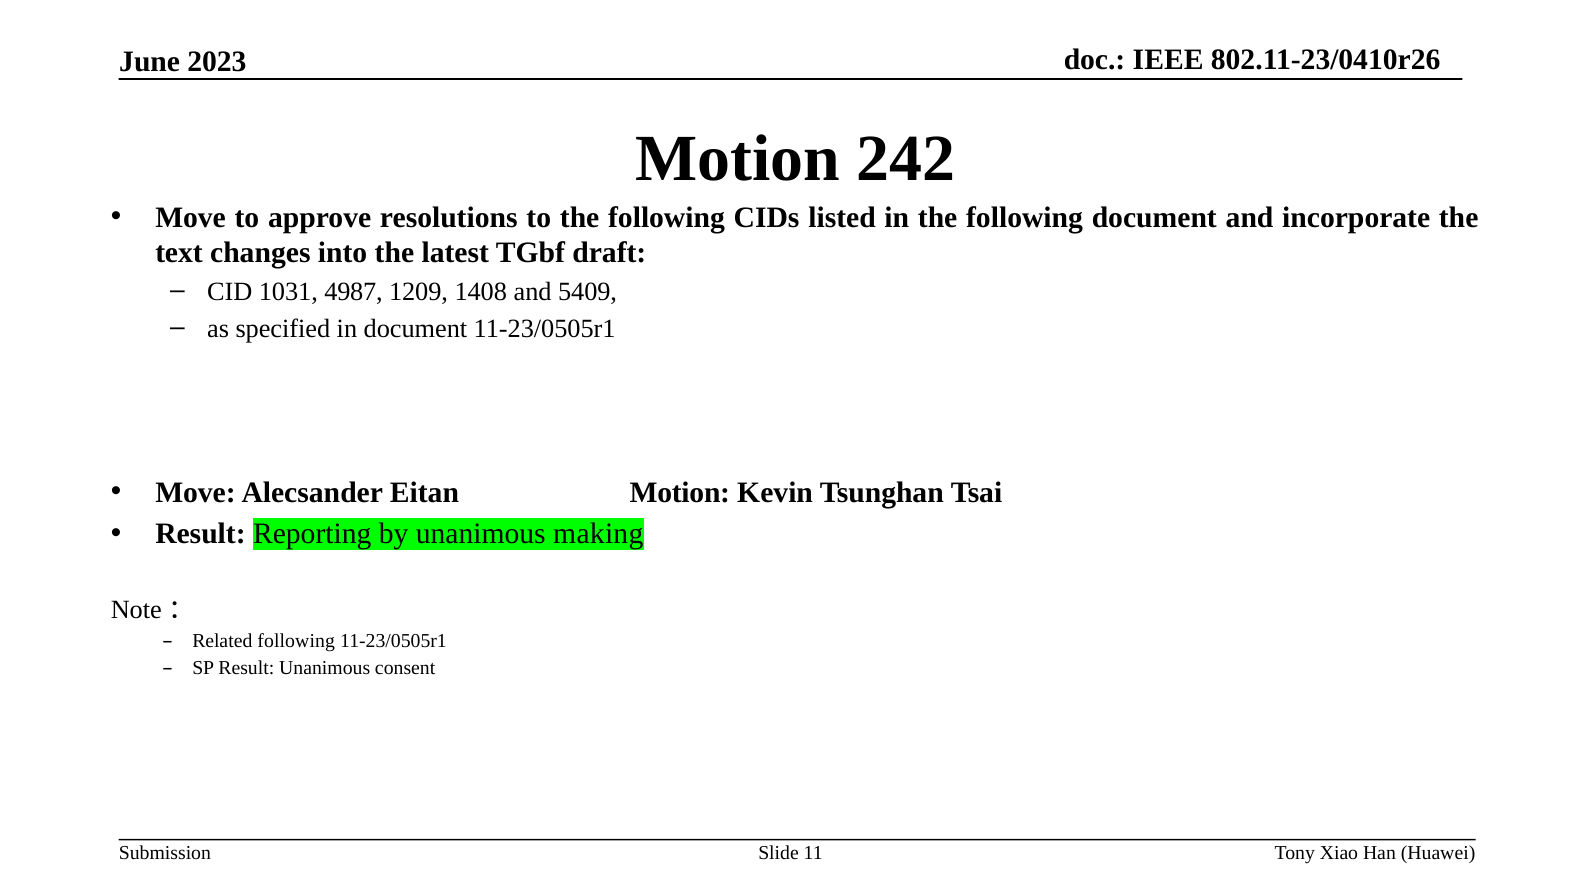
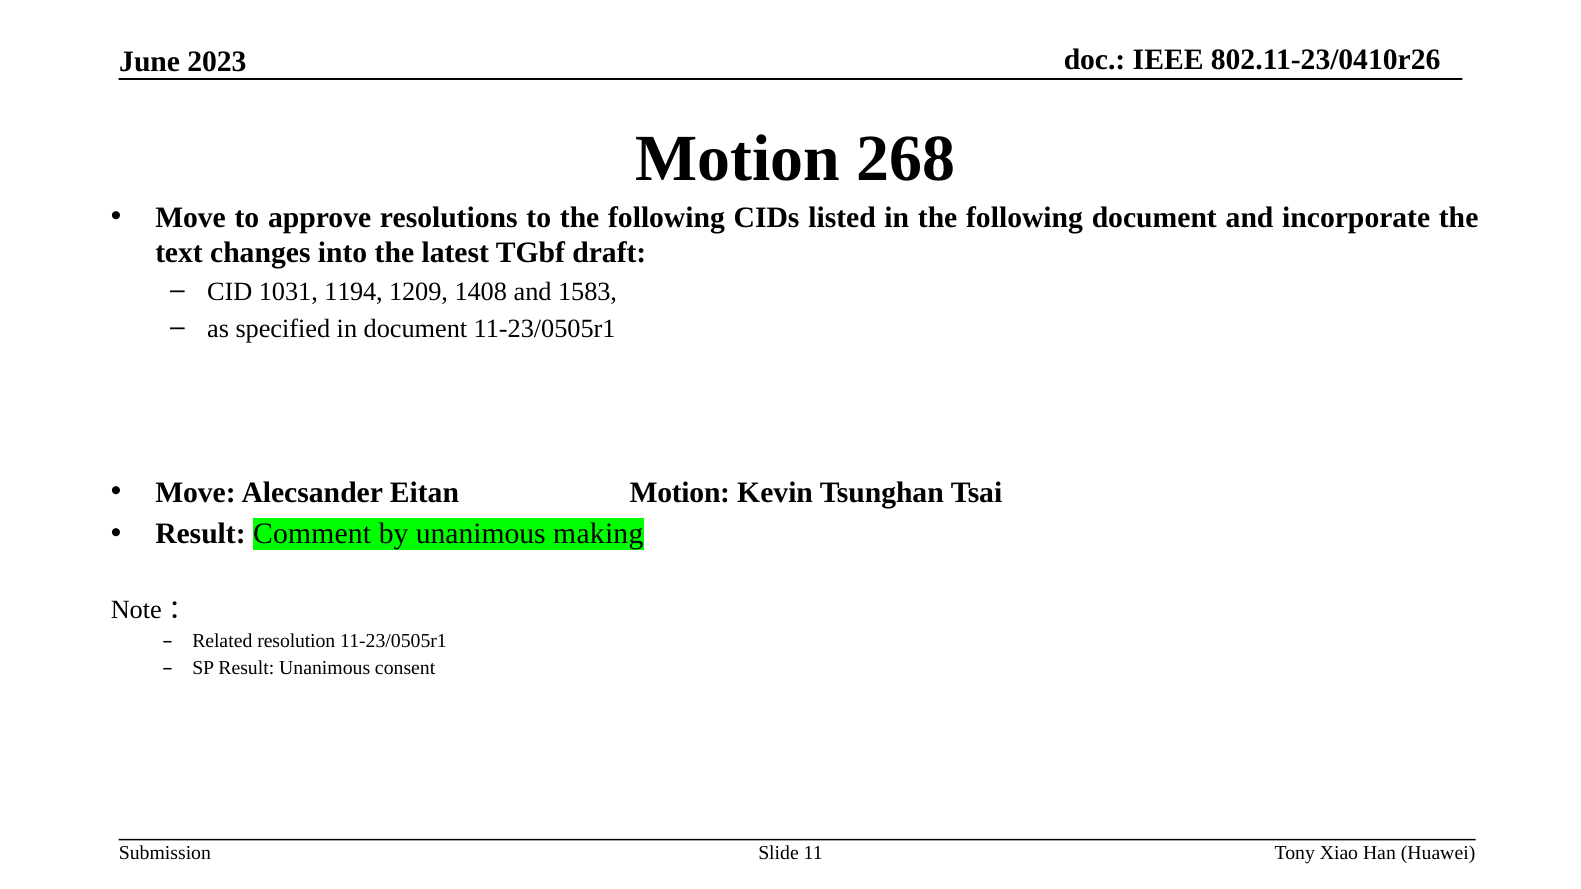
242: 242 -> 268
4987: 4987 -> 1194
5409: 5409 -> 1583
Reporting: Reporting -> Comment
Related following: following -> resolution
